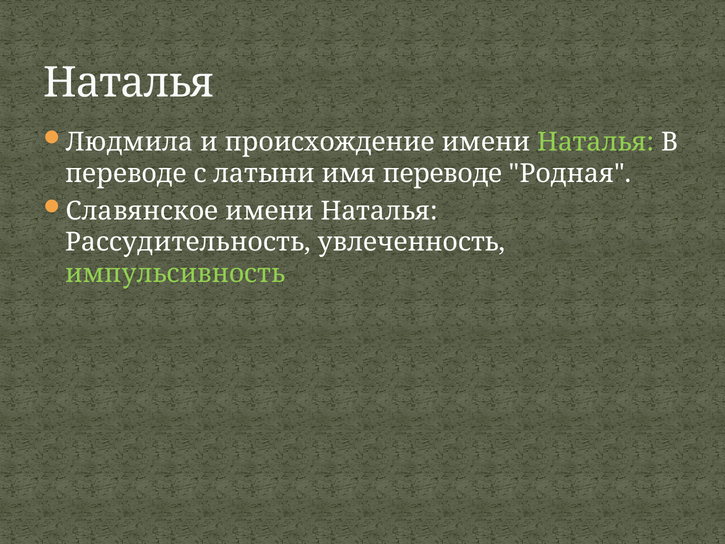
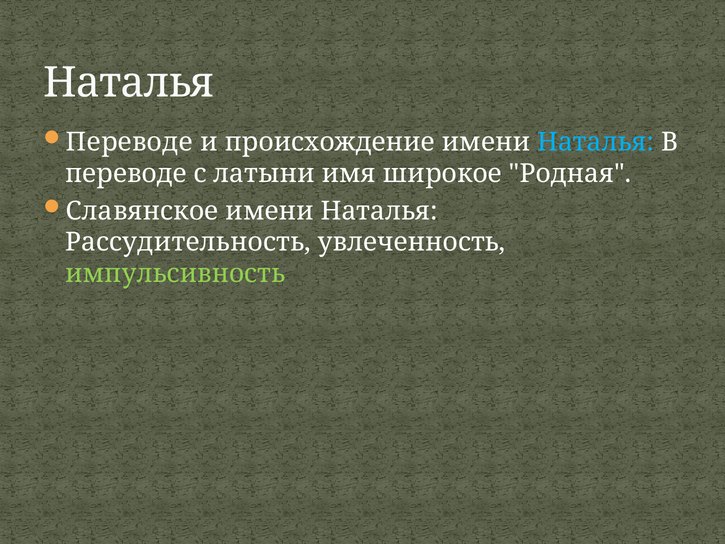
Людмила at (129, 142): Людмила -> Переводе
Наталья at (596, 142) colour: light green -> light blue
имя переводе: переводе -> широкое
